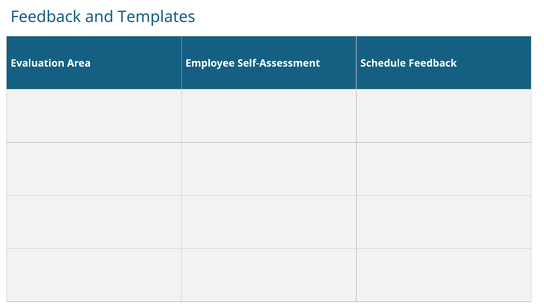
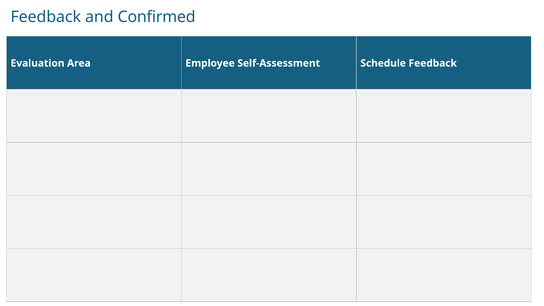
Templates: Templates -> Confirmed
